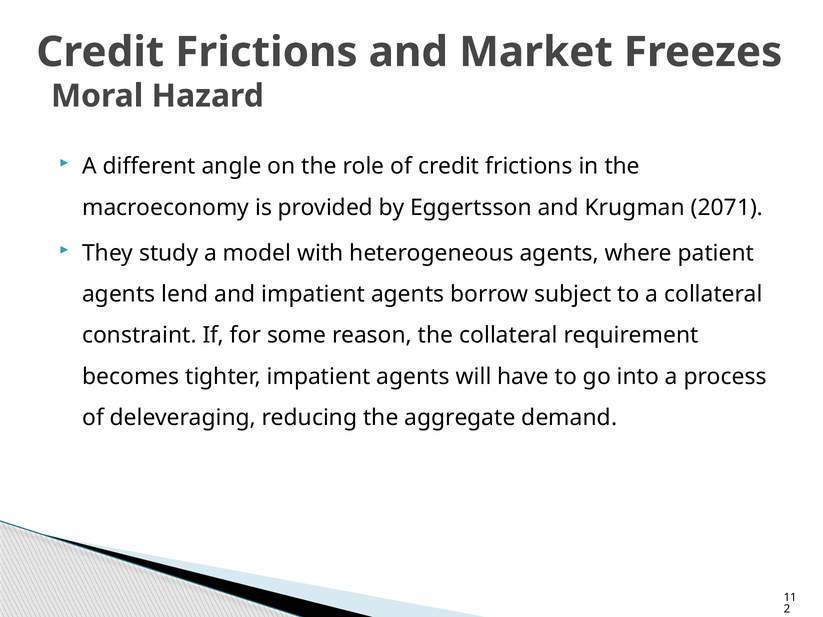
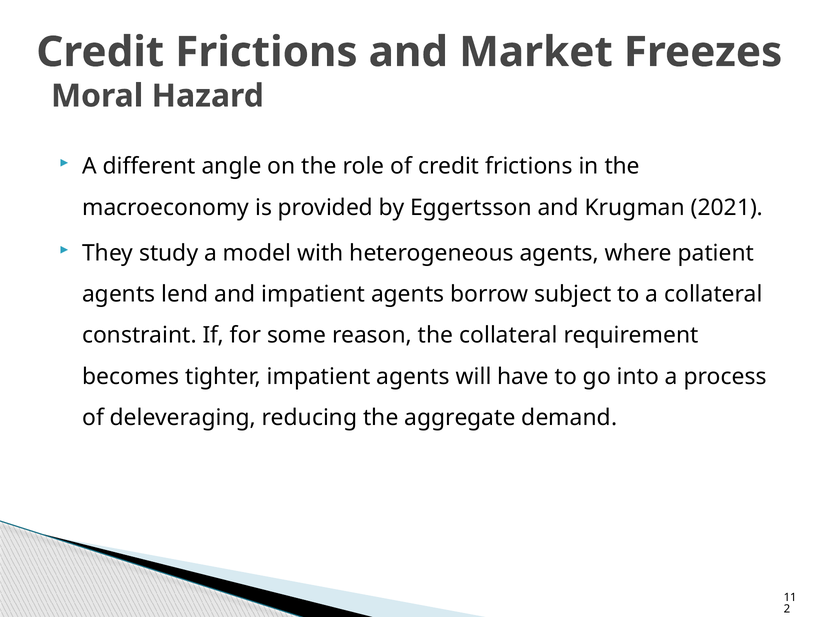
2071: 2071 -> 2021
